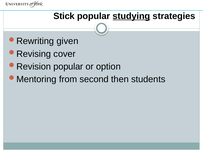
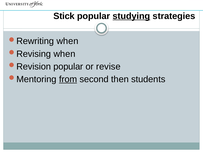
given at (67, 41): given -> when
cover at (65, 54): cover -> when
option: option -> revise
from underline: none -> present
